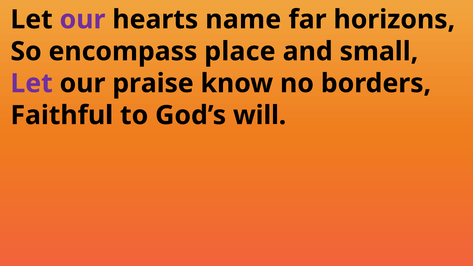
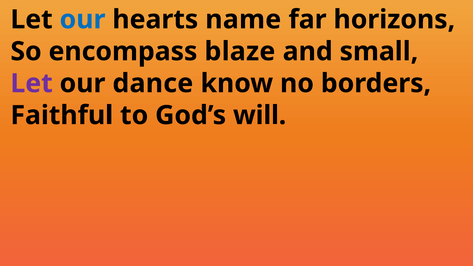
our at (83, 20) colour: purple -> blue
place: place -> blaze
praise: praise -> dance
